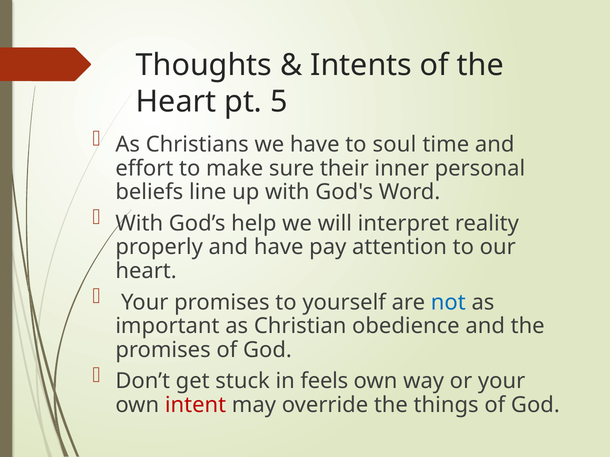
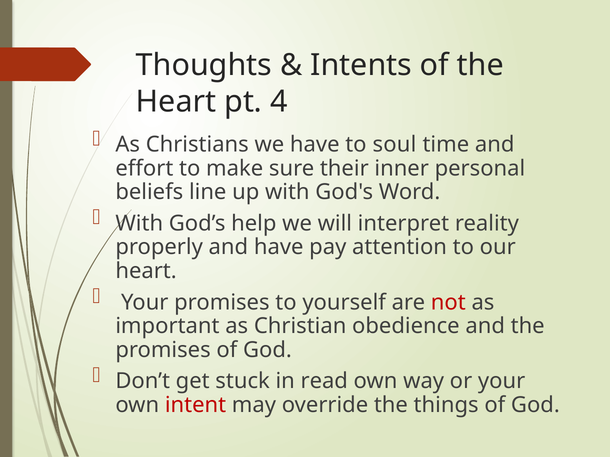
5: 5 -> 4
not colour: blue -> red
feels: feels -> read
